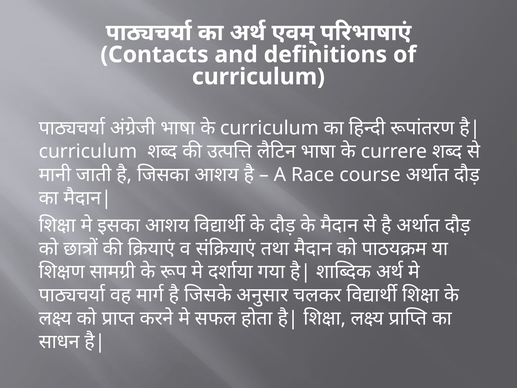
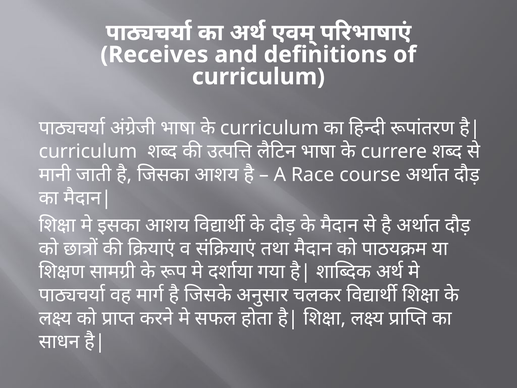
Contacts: Contacts -> Receives
